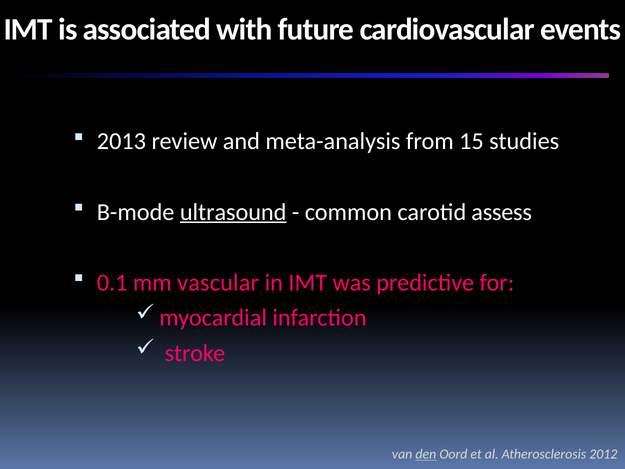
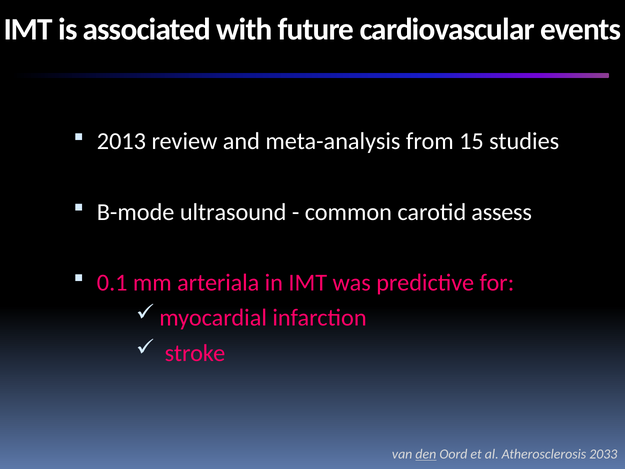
ultrasound underline: present -> none
vascular: vascular -> arteriala
2012: 2012 -> 2033
